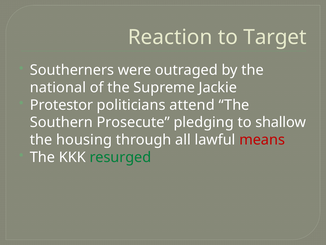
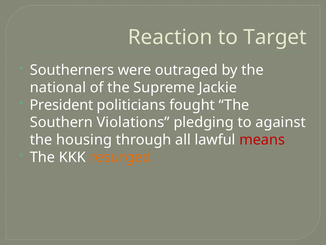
Protestor: Protestor -> President
attend: attend -> fought
Prosecute: Prosecute -> Violations
shallow: shallow -> against
resurged colour: green -> orange
